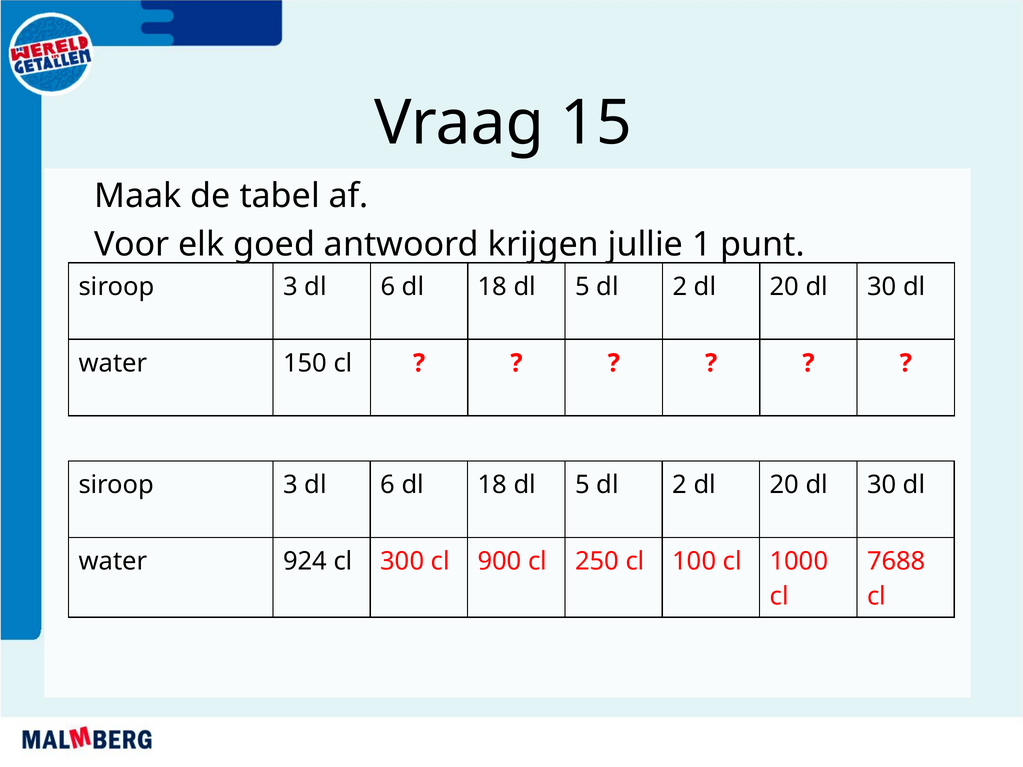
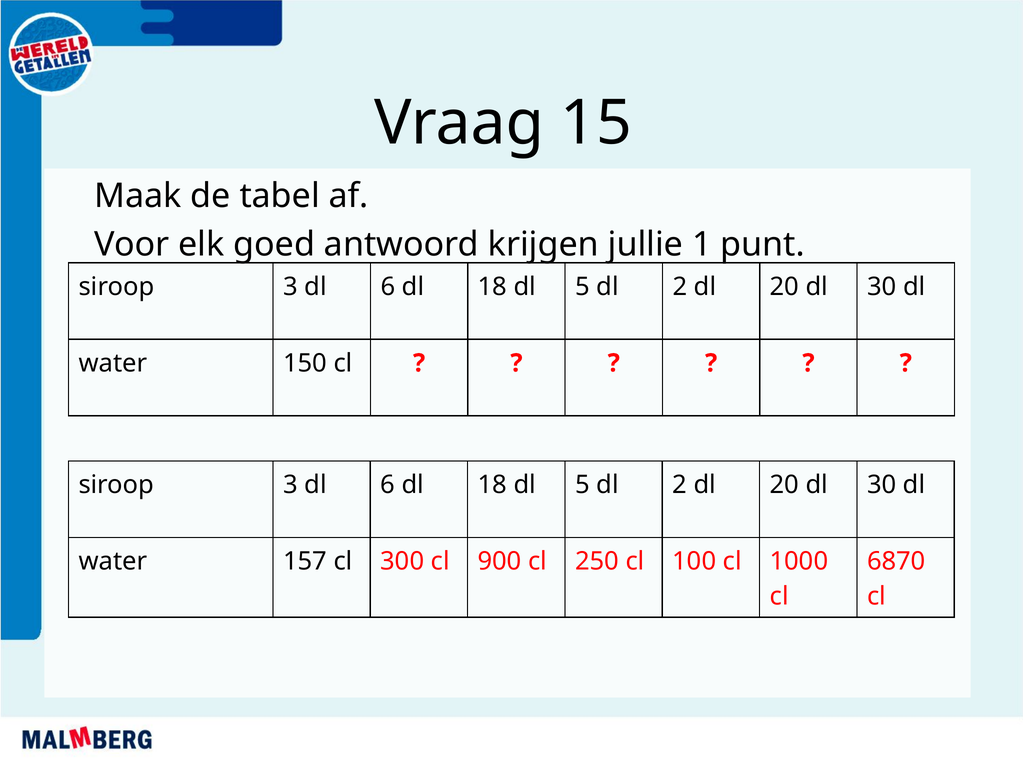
924: 924 -> 157
7688: 7688 -> 6870
